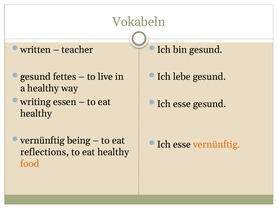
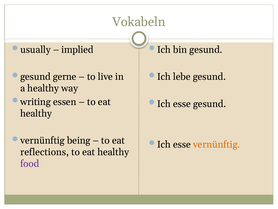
written: written -> usually
teacher: teacher -> implied
fettes: fettes -> gerne
food colour: orange -> purple
